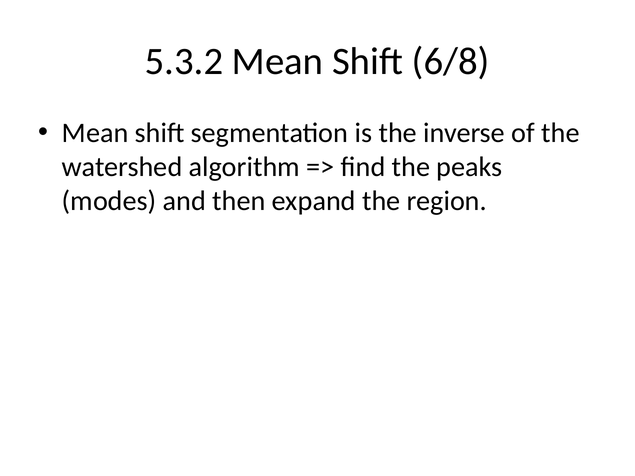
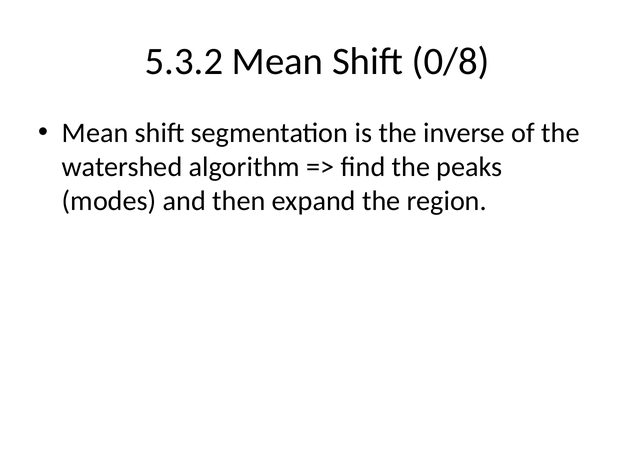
6/8: 6/8 -> 0/8
